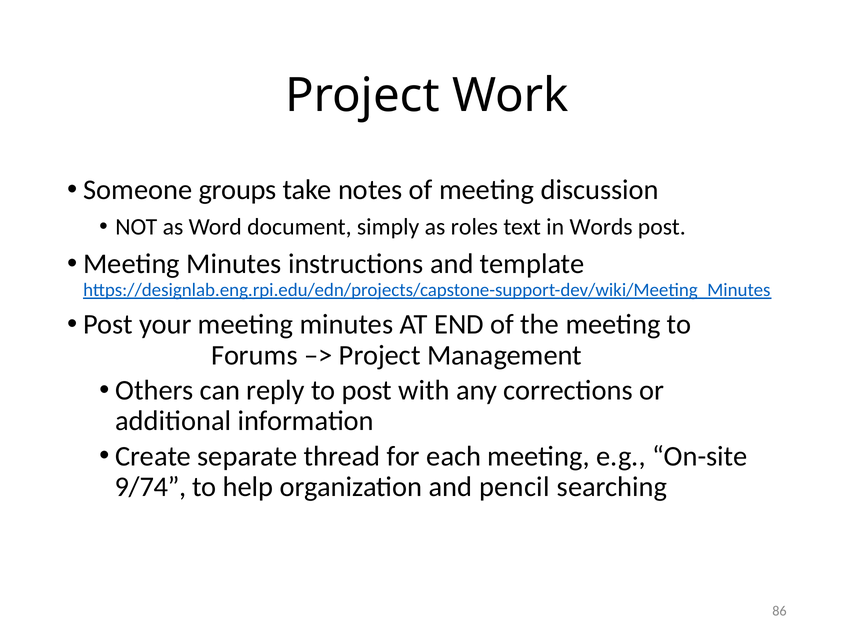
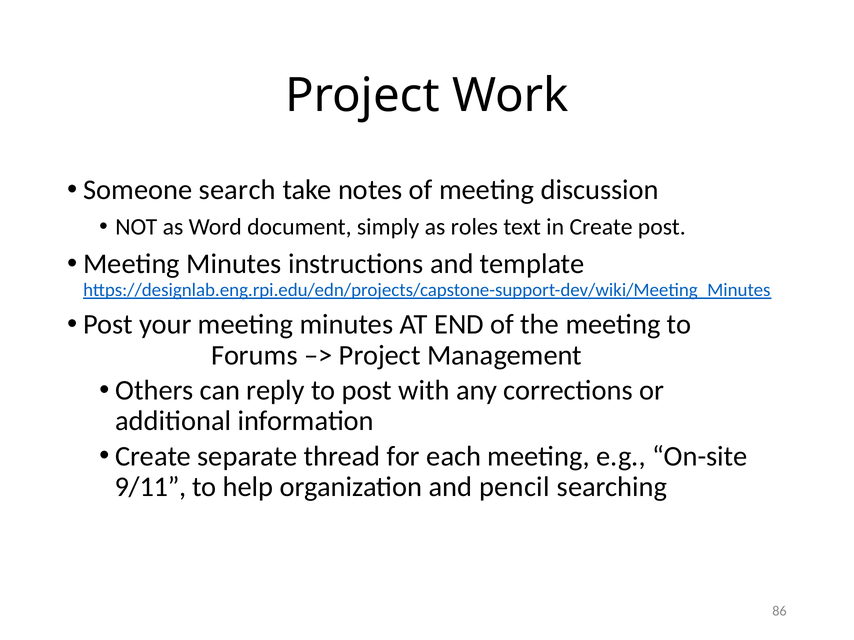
groups: groups -> search
in Words: Words -> Create
9/74: 9/74 -> 9/11
